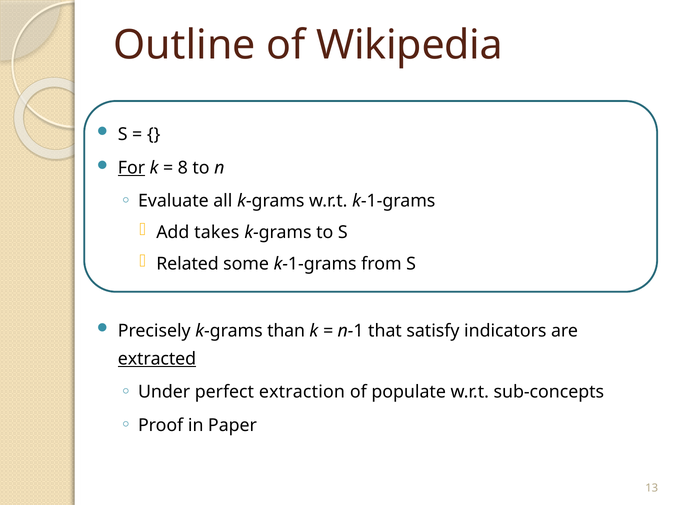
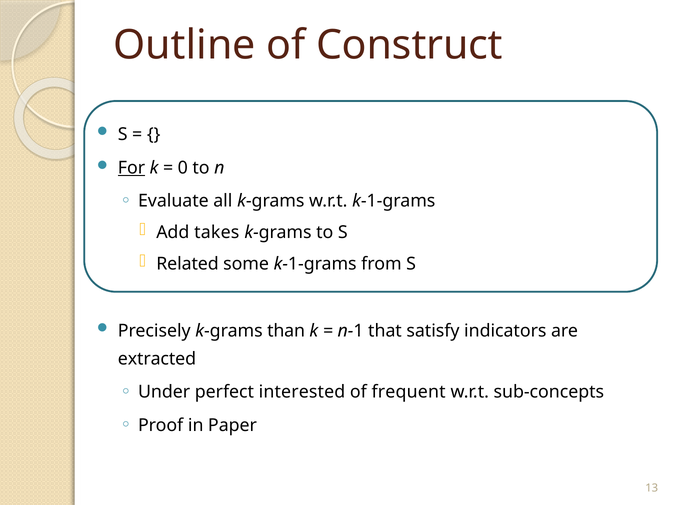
Wikipedia: Wikipedia -> Construct
8: 8 -> 0
extracted underline: present -> none
extraction: extraction -> interested
populate: populate -> frequent
